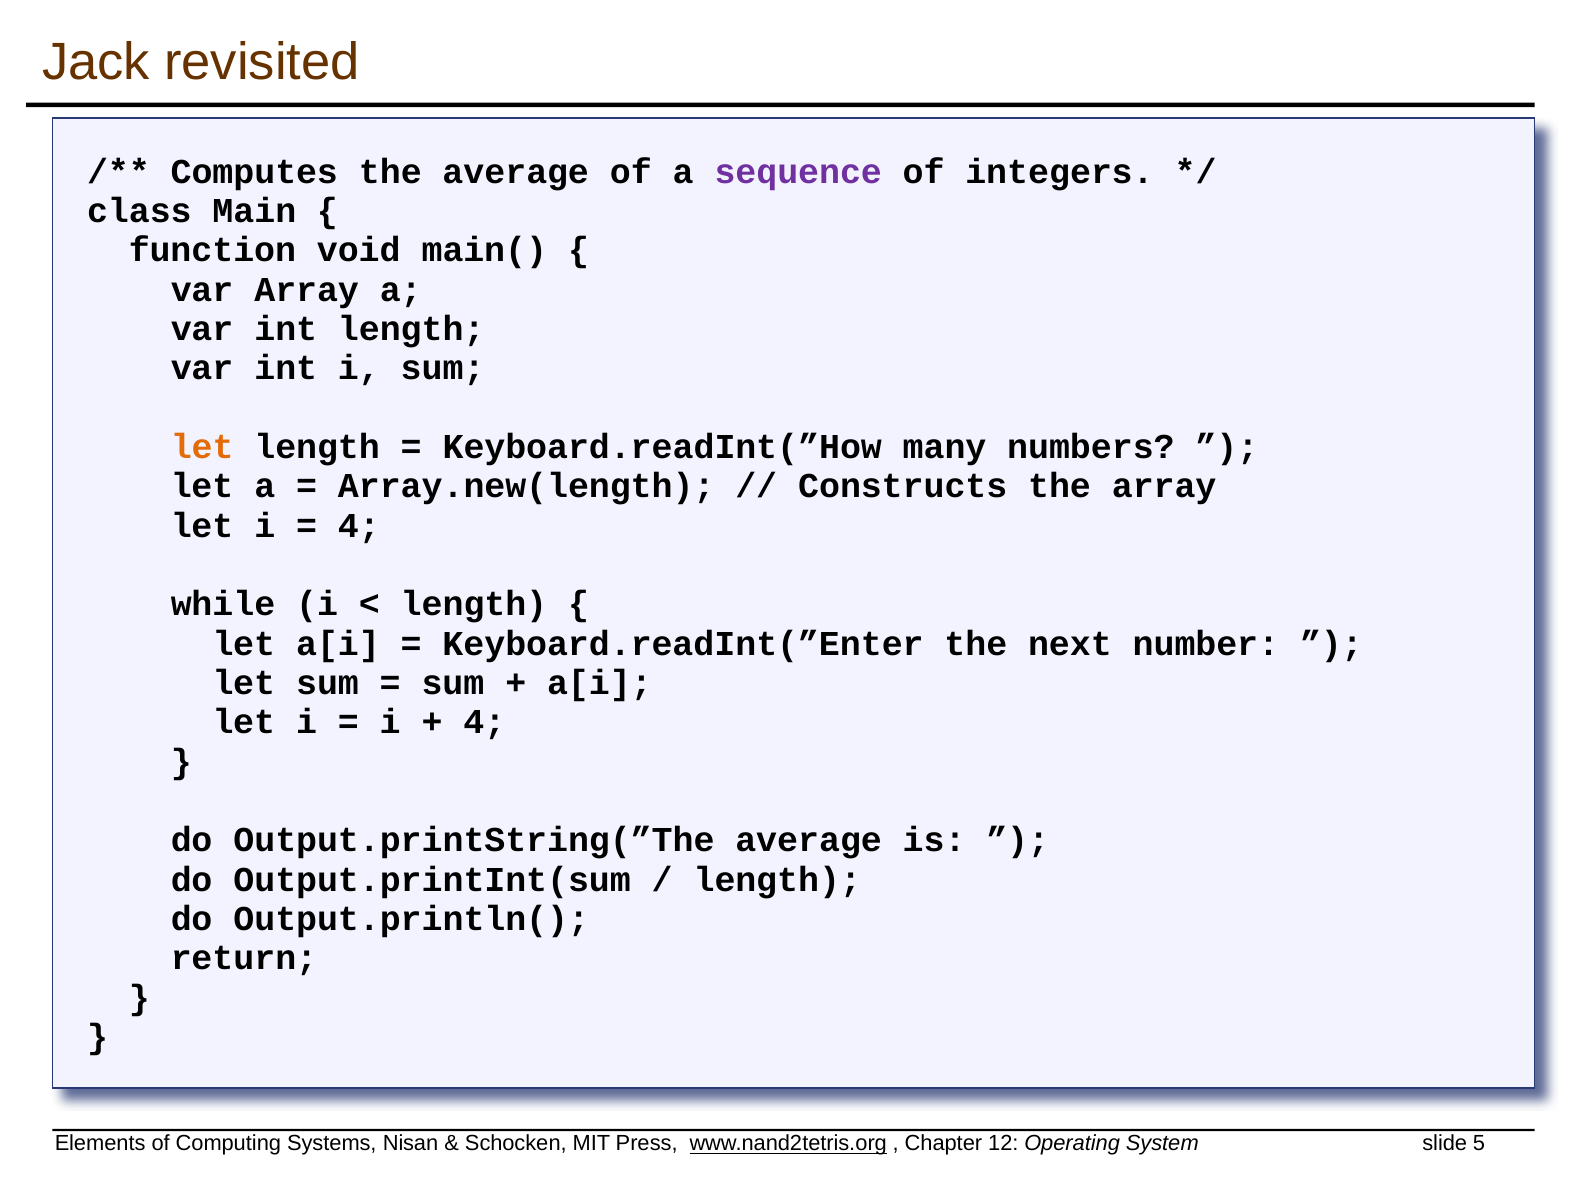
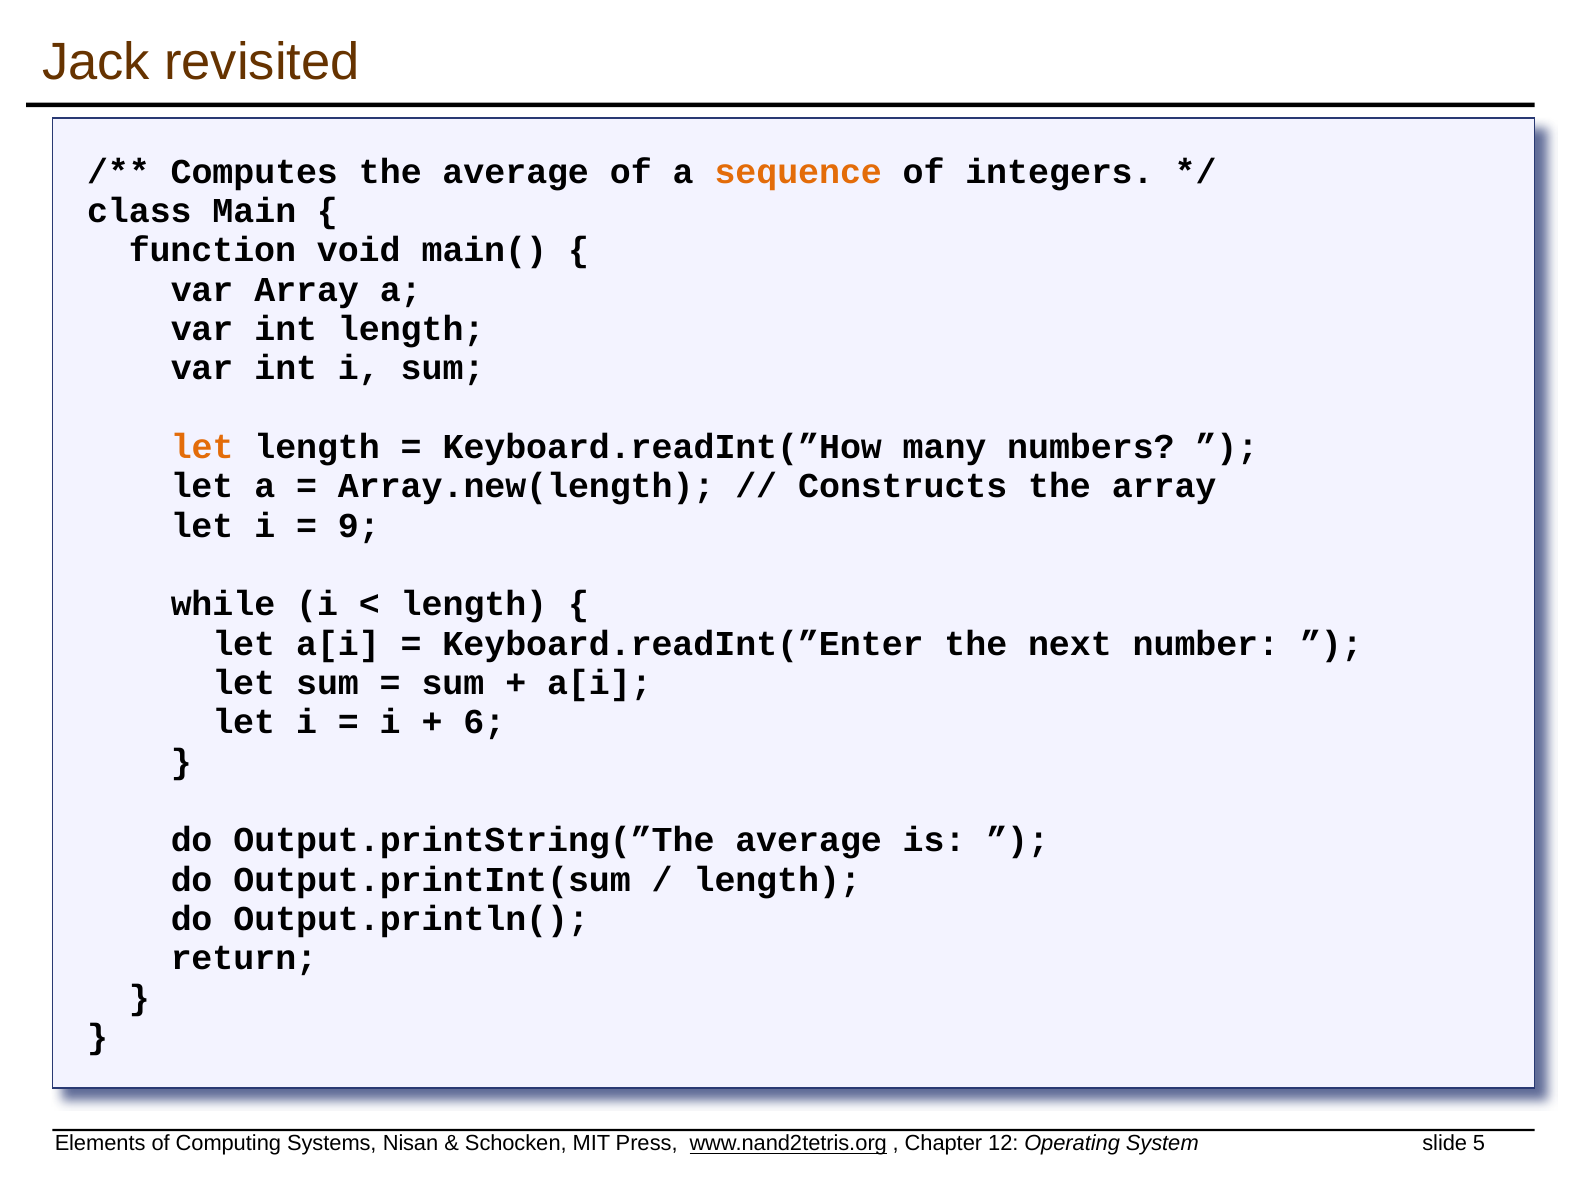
sequence colour: purple -> orange
4 at (359, 526): 4 -> 9
4 at (484, 723): 4 -> 6
